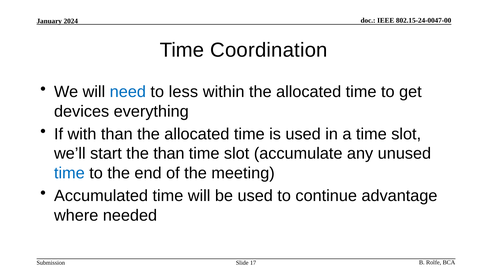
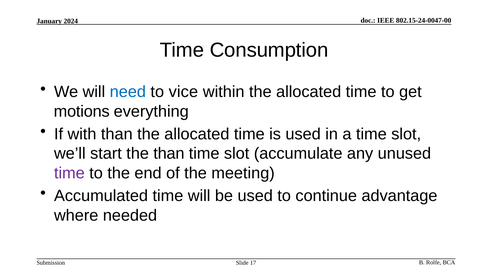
Coordination: Coordination -> Consumption
less: less -> vice
devices: devices -> motions
time at (69, 173) colour: blue -> purple
